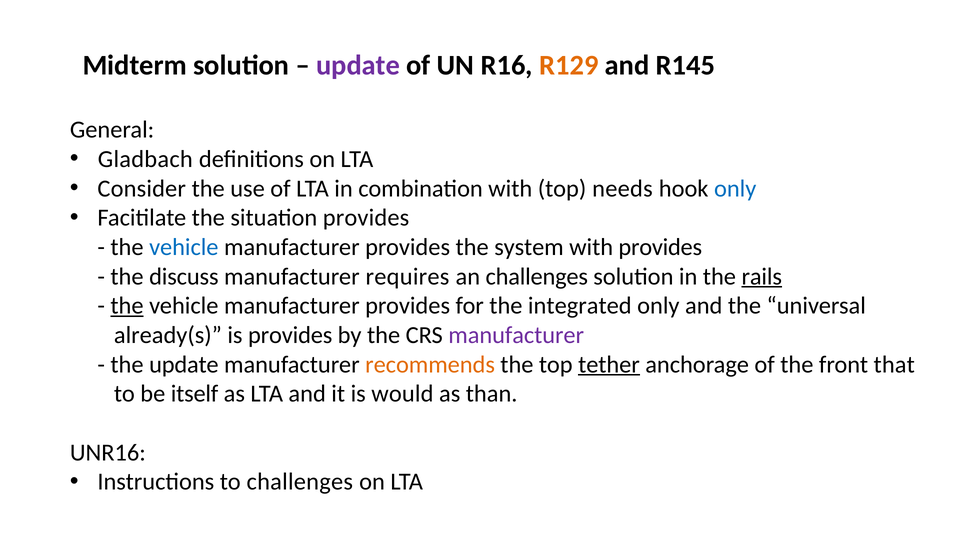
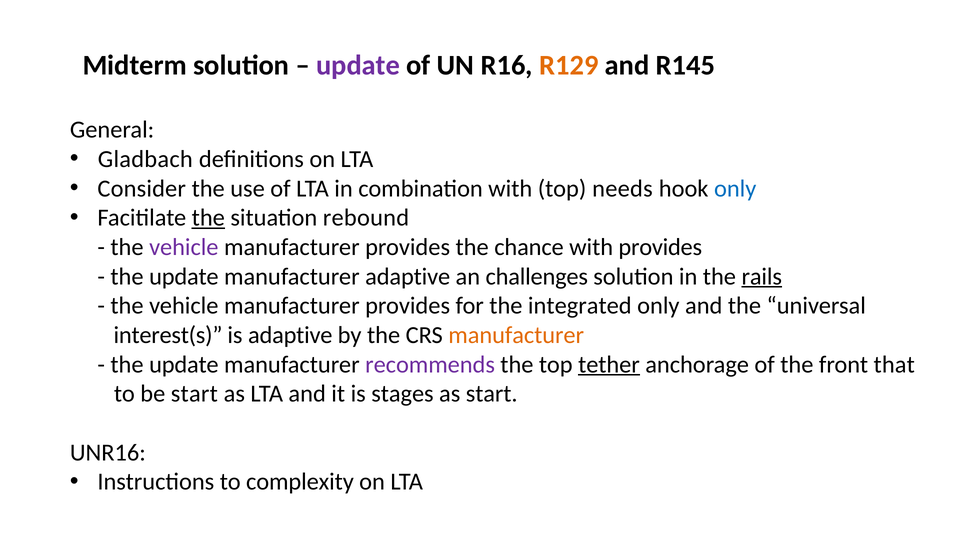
the at (208, 218) underline: none -> present
situation provides: provides -> rebound
vehicle at (184, 247) colour: blue -> purple
system: system -> chance
discuss at (184, 276): discuss -> update
manufacturer requires: requires -> adaptive
the at (127, 306) underline: present -> none
already(s: already(s -> interest(s
is provides: provides -> adaptive
manufacturer at (516, 335) colour: purple -> orange
recommends colour: orange -> purple
be itself: itself -> start
would: would -> stages
as than: than -> start
to challenges: challenges -> complexity
